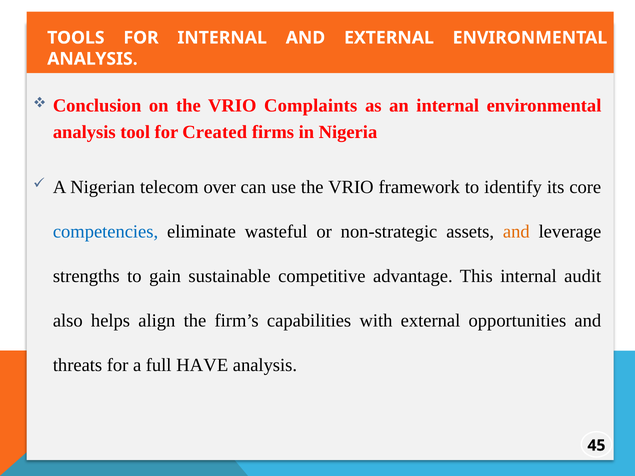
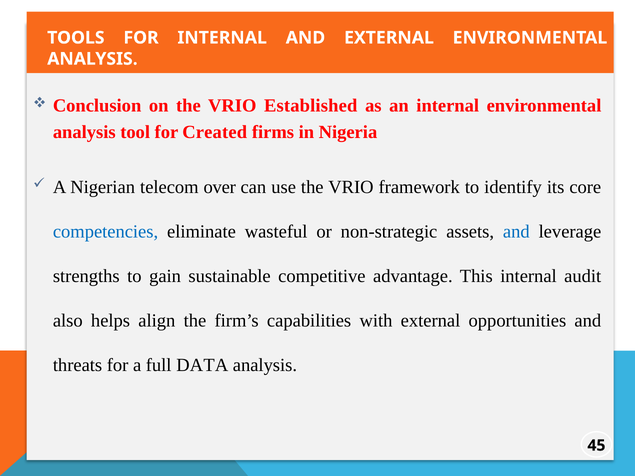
Complaints: Complaints -> Established
and at (516, 232) colour: orange -> blue
HAVE: HAVE -> DATA
